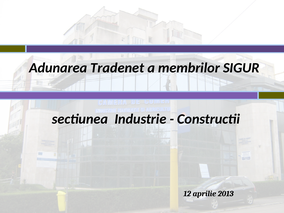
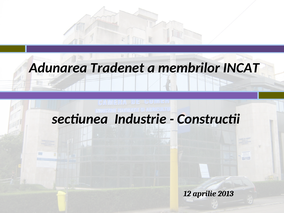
SIGUR: SIGUR -> INCAT
